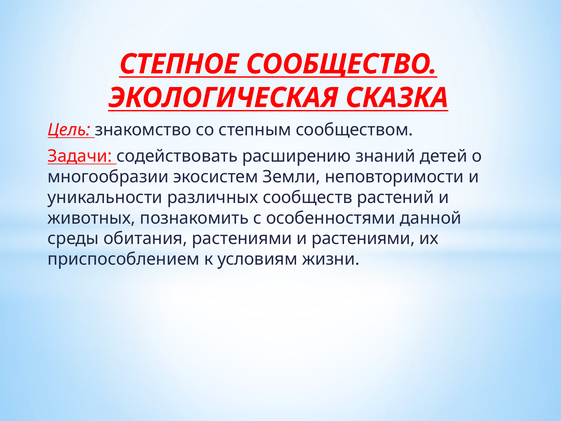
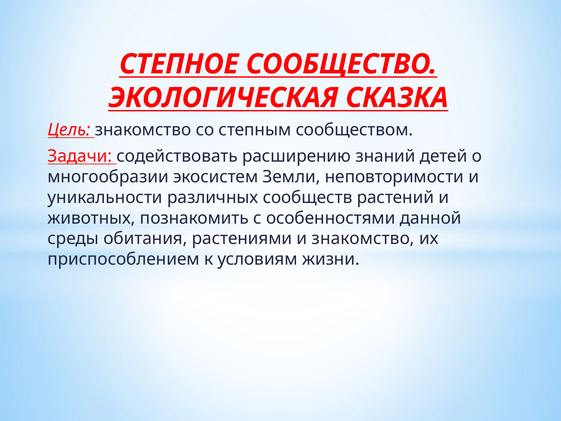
и растениями: растениями -> знакомство
